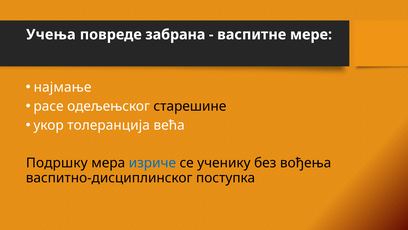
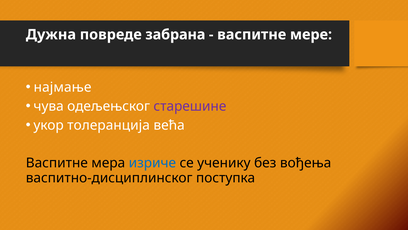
Учења: Учења -> Дужна
расе: расе -> чува
старешине colour: black -> purple
Подршку at (57, 163): Подршку -> Васпитне
